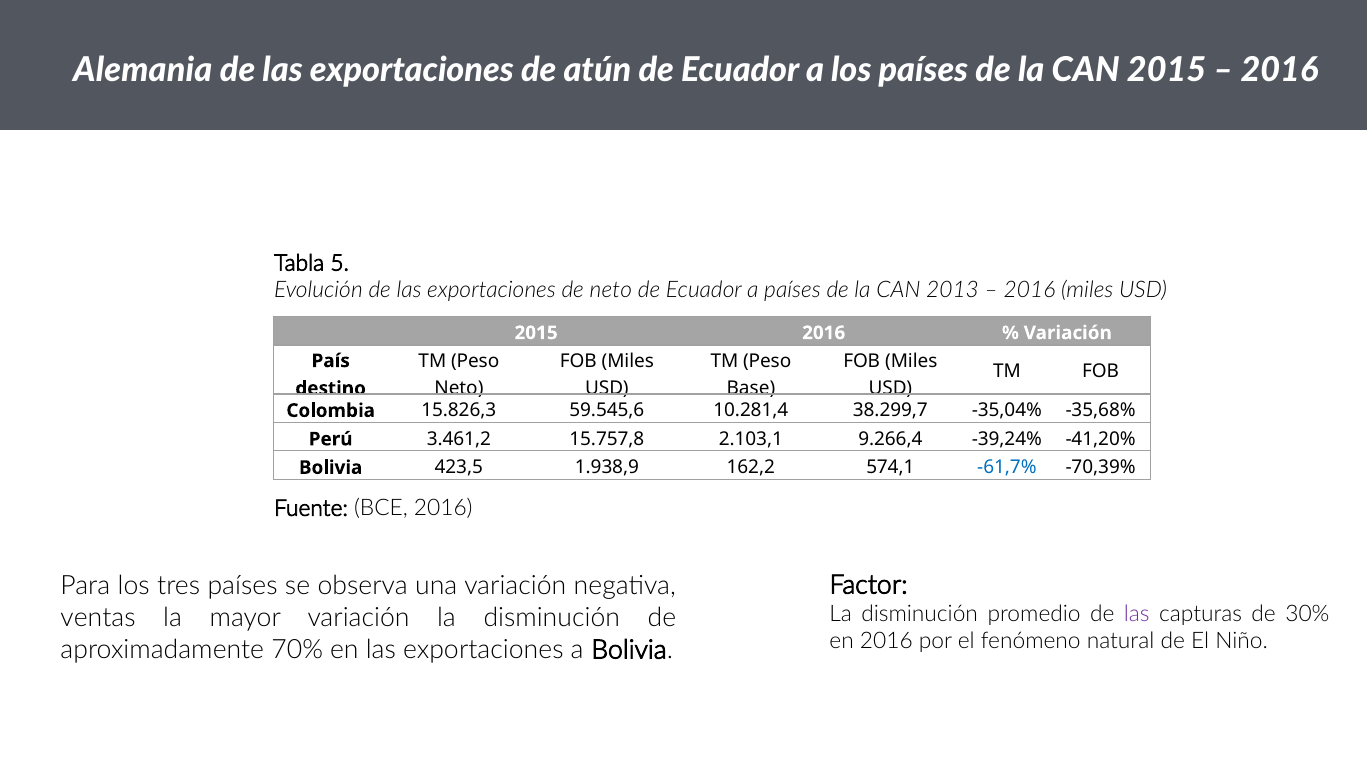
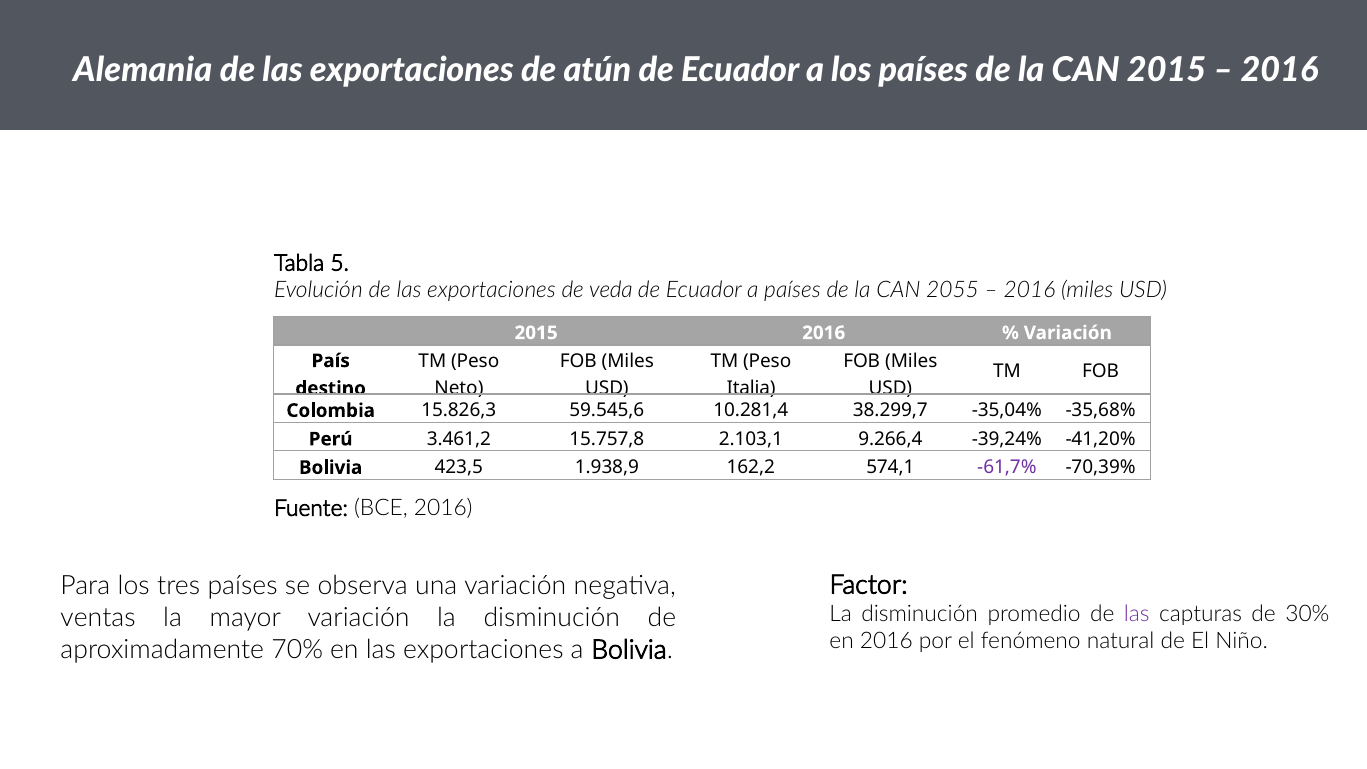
de neto: neto -> veda
2013: 2013 -> 2055
Base: Base -> Italia
-61,7% colour: blue -> purple
